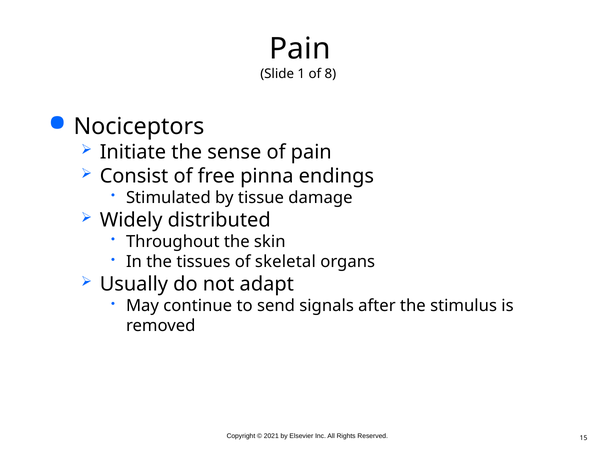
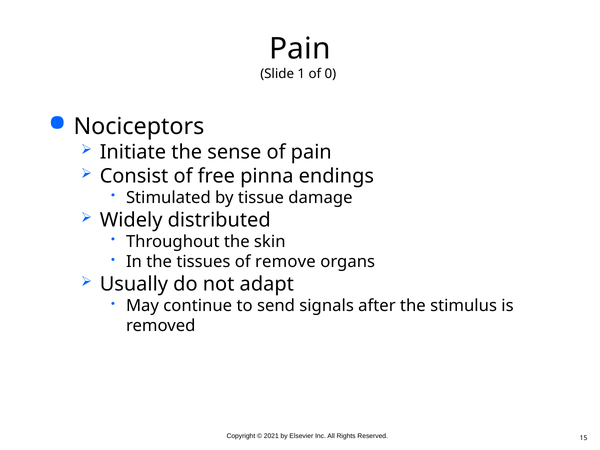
8: 8 -> 0
skeletal: skeletal -> remove
